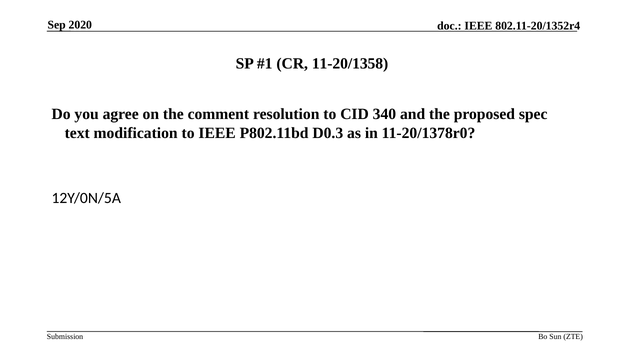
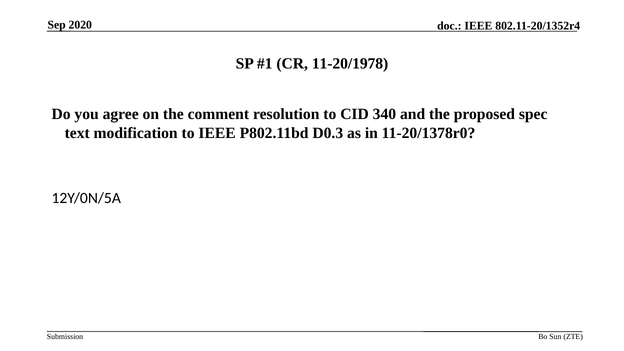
11-20/1358: 11-20/1358 -> 11-20/1978
